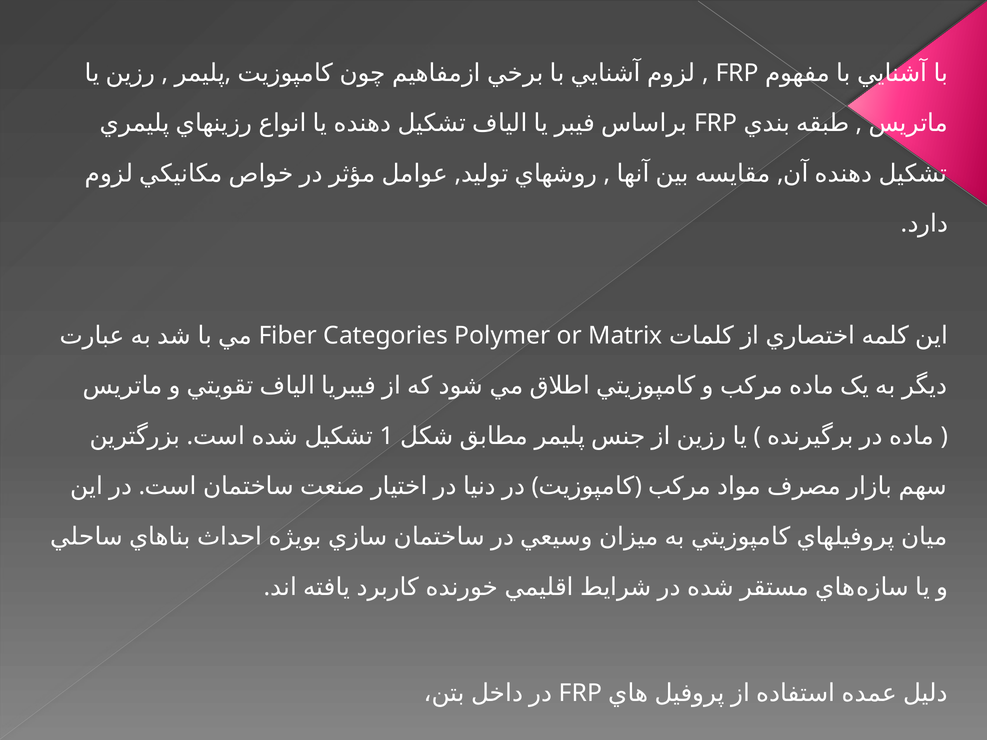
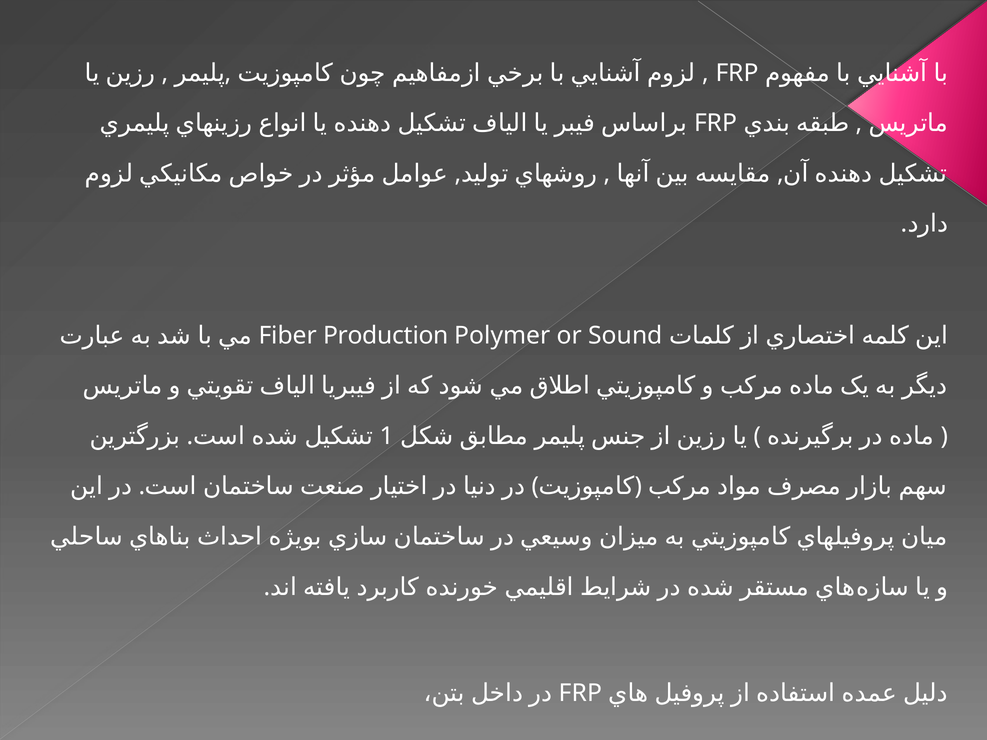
Categories: Categories -> Production
Matrix: Matrix -> Sound
